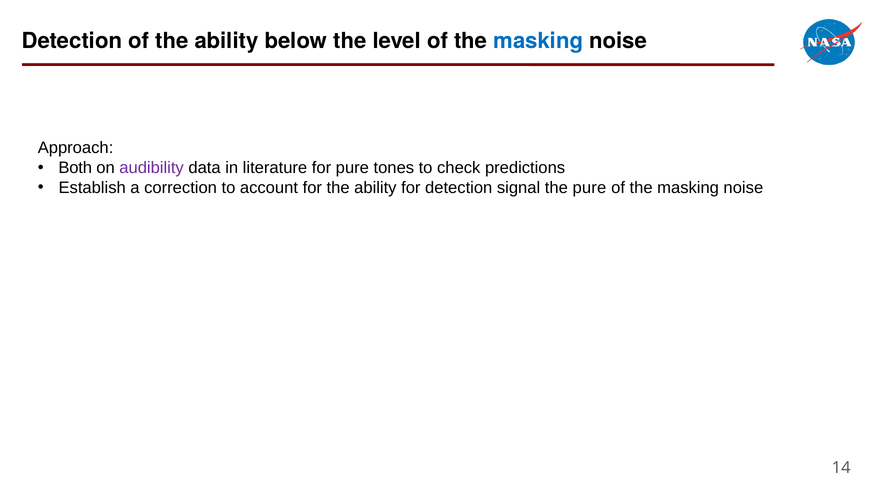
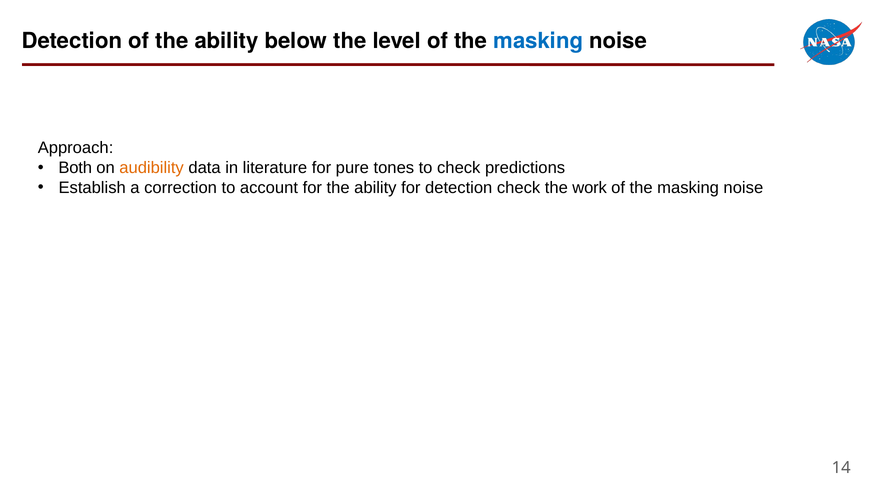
audibility colour: purple -> orange
detection signal: signal -> check
the pure: pure -> work
